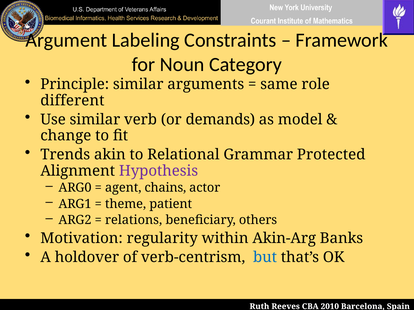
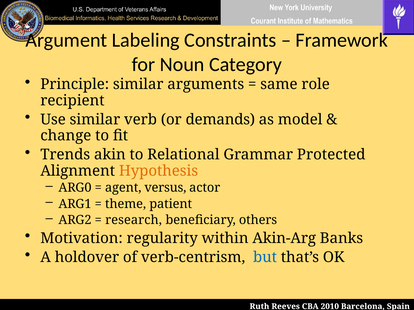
different: different -> recipient
Hypothesis colour: purple -> orange
chains: chains -> versus
relations: relations -> research
